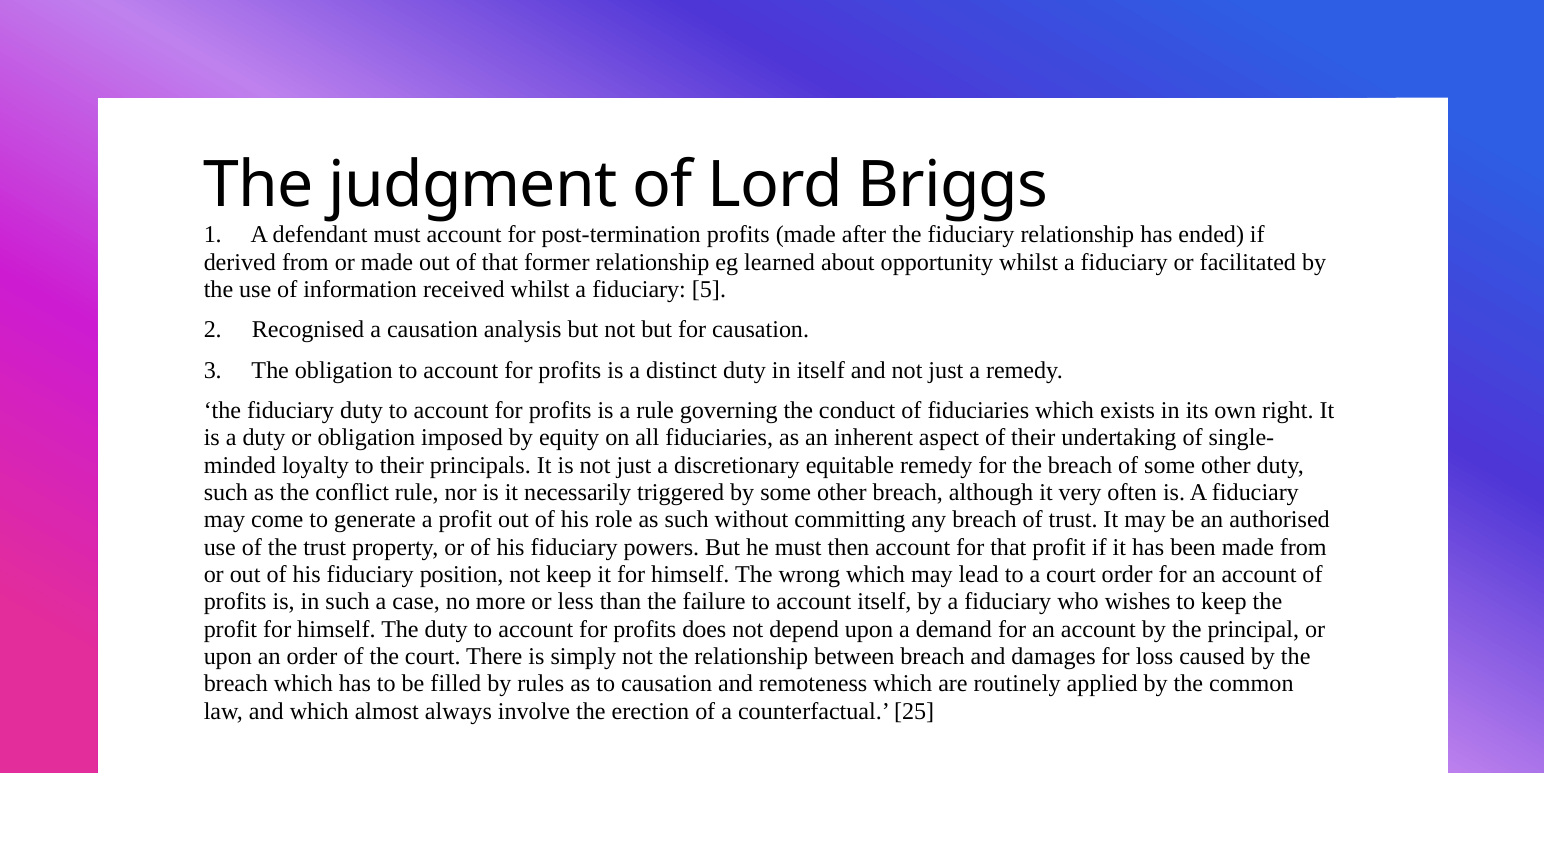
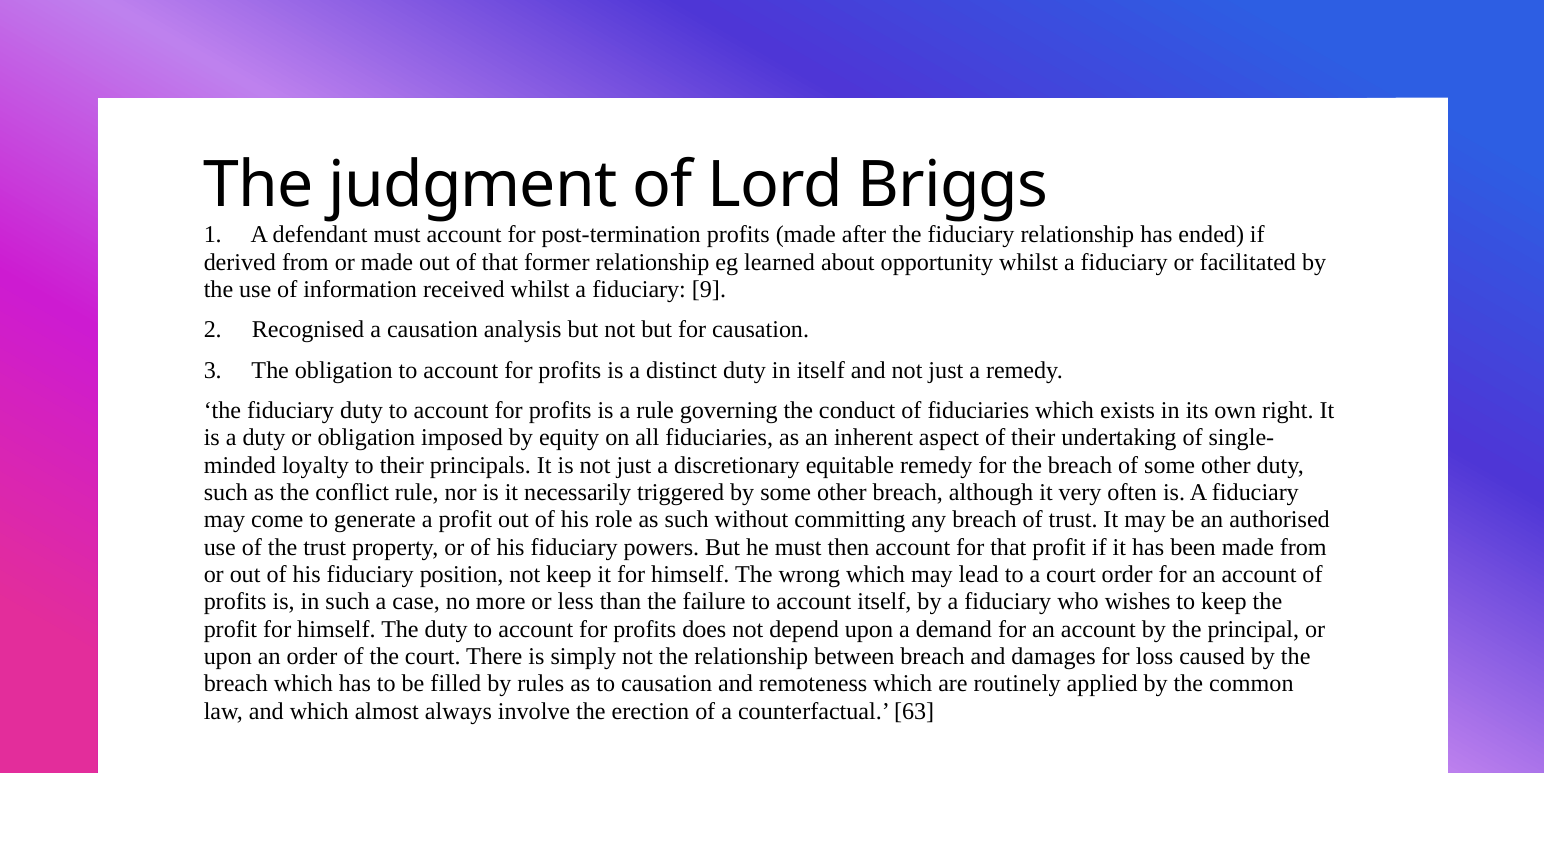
5: 5 -> 9
25: 25 -> 63
